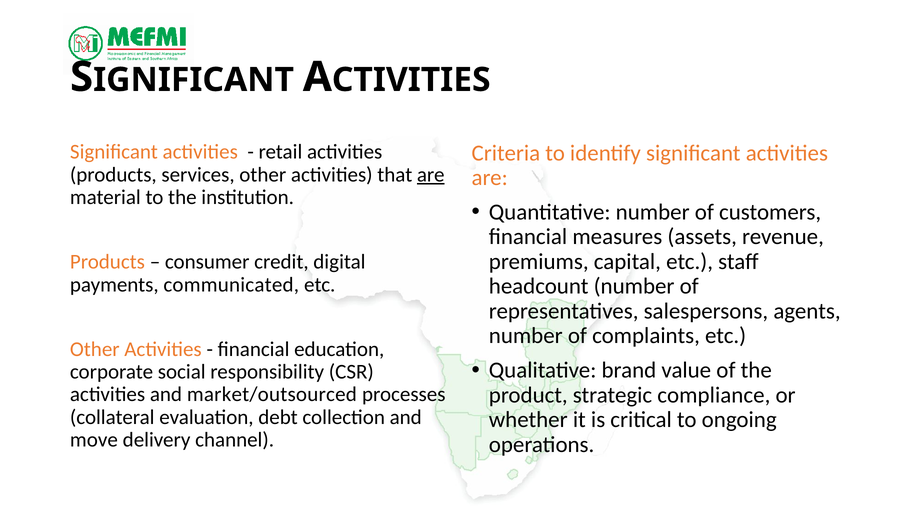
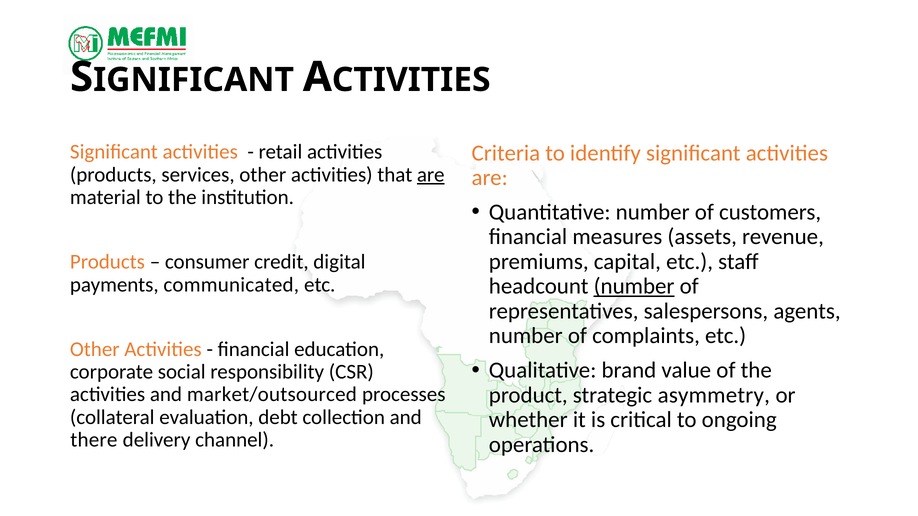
number at (634, 287) underline: none -> present
compliance: compliance -> asymmetry
move: move -> there
